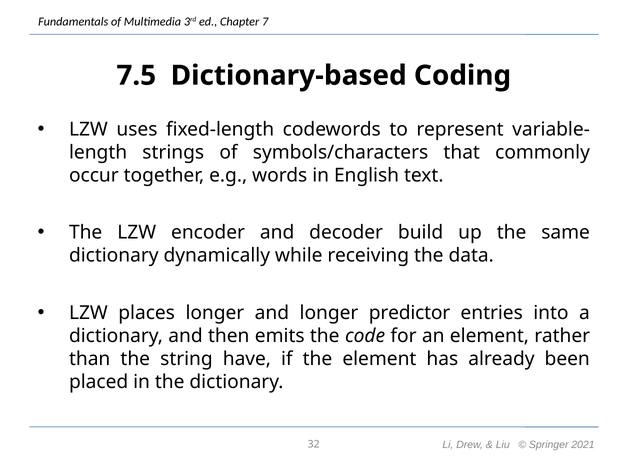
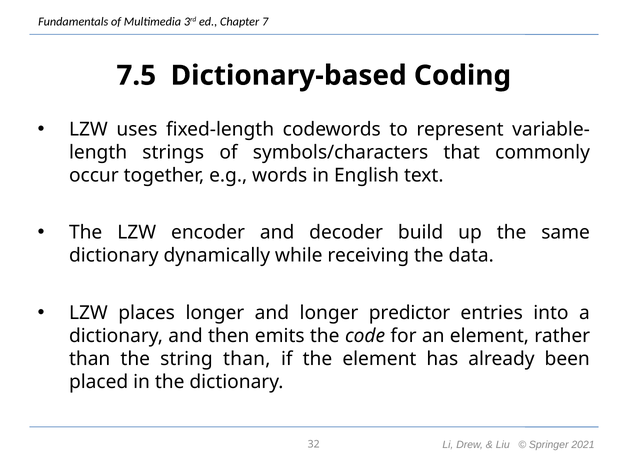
string have: have -> than
